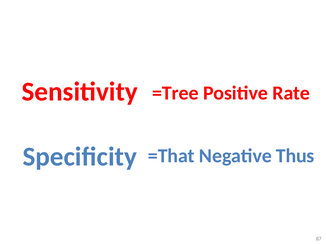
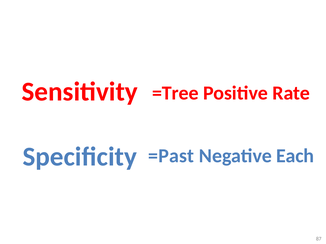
=That: =That -> =Past
Thus: Thus -> Each
